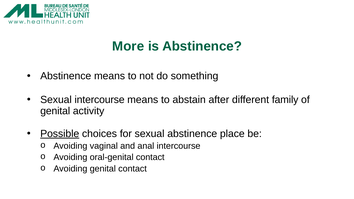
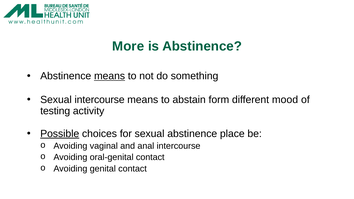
means at (110, 76) underline: none -> present
after: after -> form
family: family -> mood
genital at (55, 111): genital -> testing
